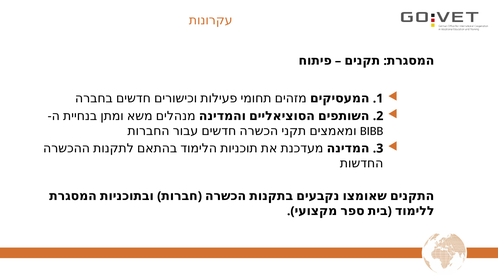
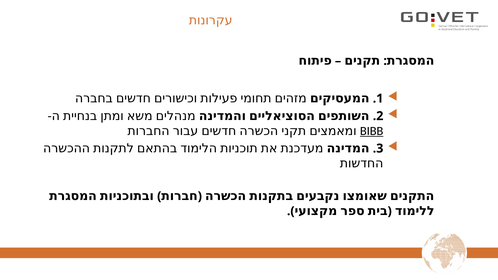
BIBB underline: none -> present
